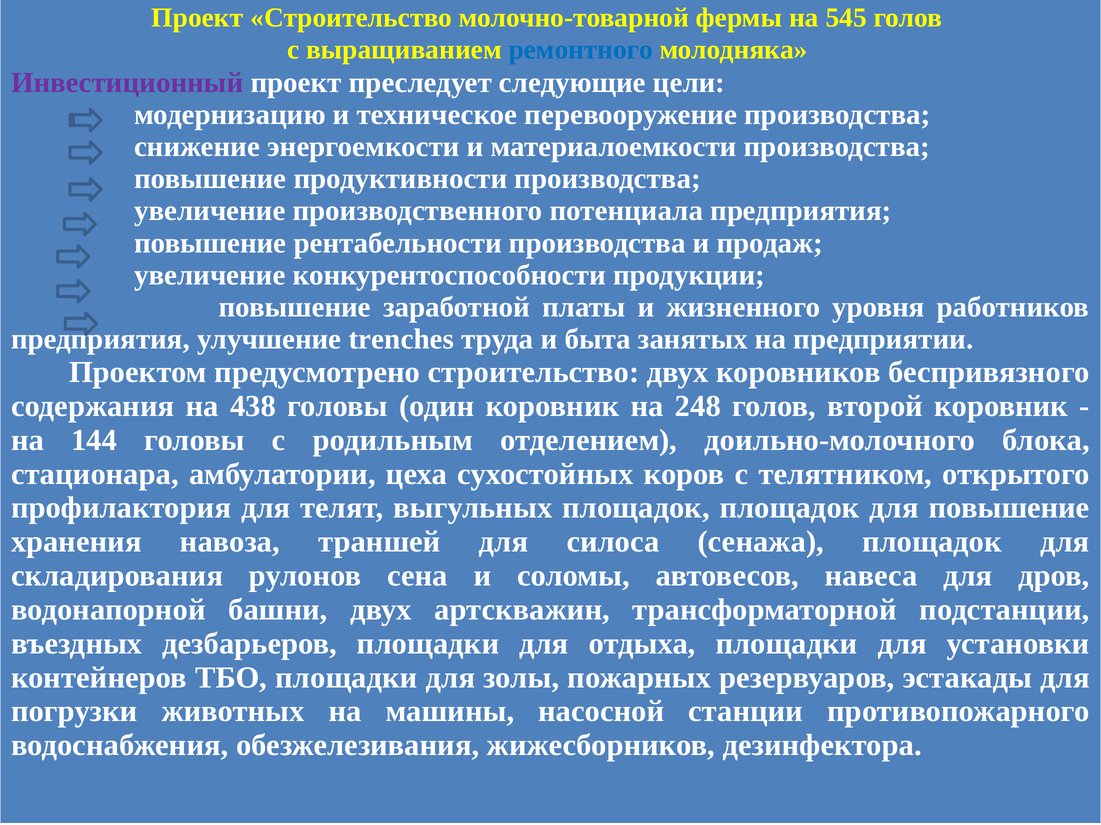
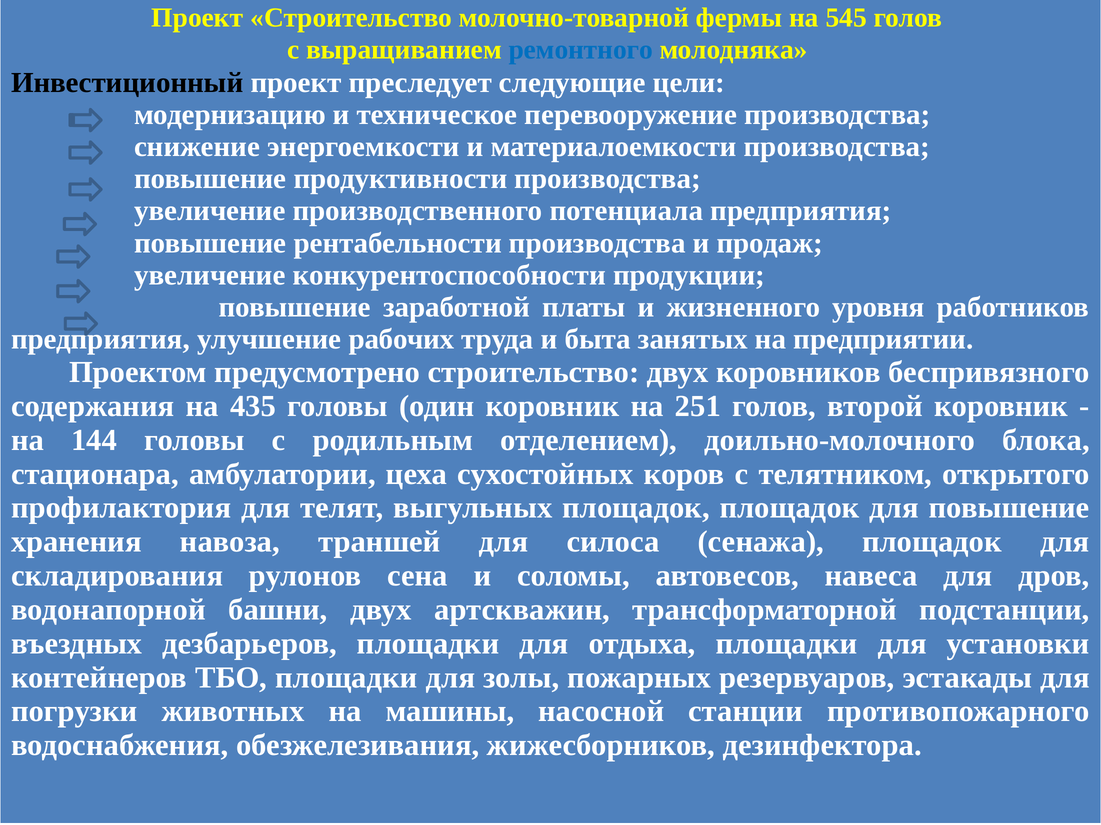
Инвестиционный colour: purple -> black
trenches: trenches -> рабочих
438: 438 -> 435
248: 248 -> 251
